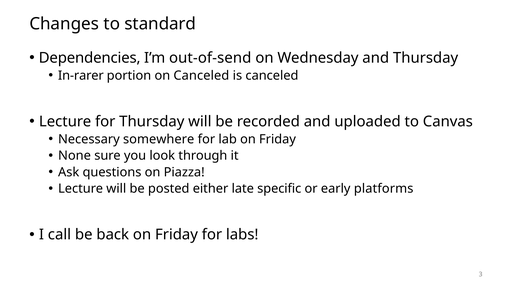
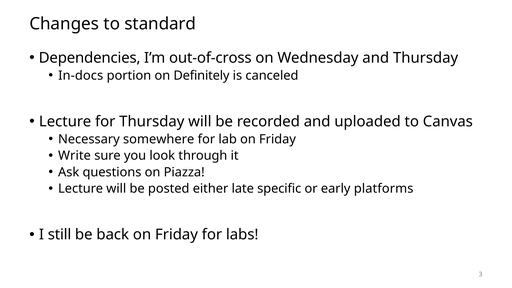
out-of-send: out-of-send -> out-of-cross
In-rarer: In-rarer -> In-docs
on Canceled: Canceled -> Definitely
None: None -> Write
call: call -> still
